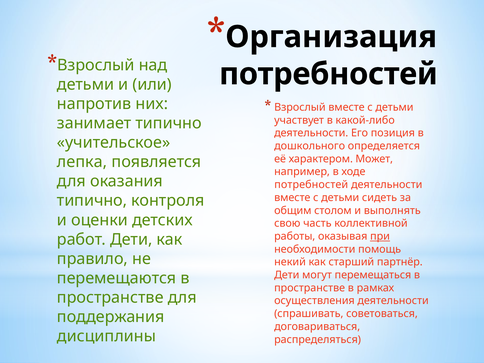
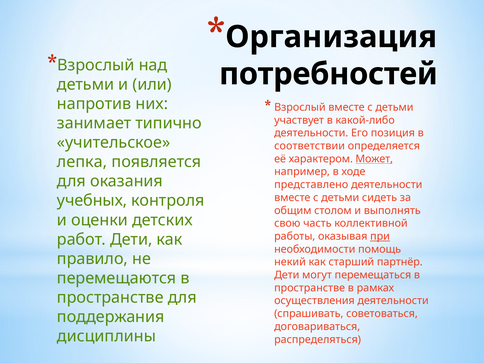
дошкольного: дошкольного -> соответствии
Может underline: none -> present
потребностей at (311, 185): потребностей -> представлено
типично at (92, 201): типично -> учебных
